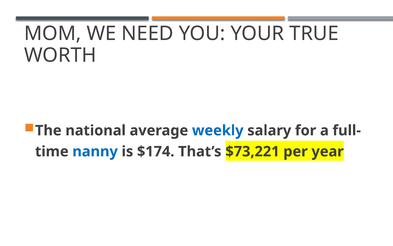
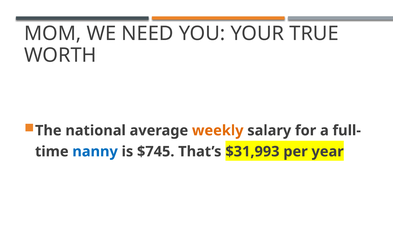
weekly colour: blue -> orange
$174: $174 -> $745
$73,221: $73,221 -> $31,993
